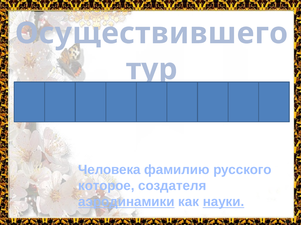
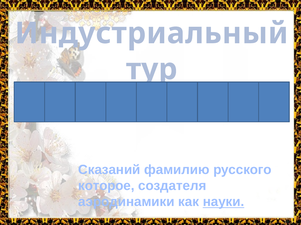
Осуществившего: Осуществившего -> Индустриальный
Человека: Человека -> Сказаний
аэродинамики underline: present -> none
